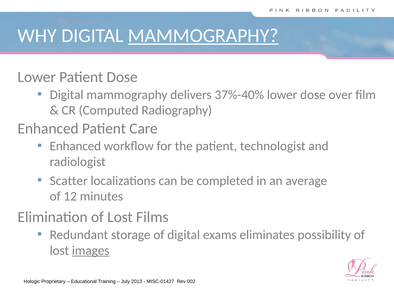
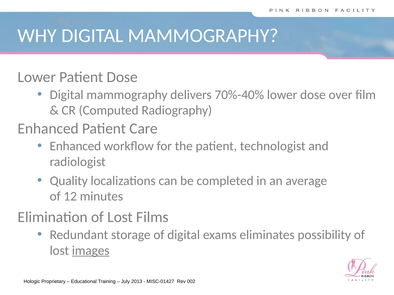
MAMMOGRAPHY at (203, 36) underline: present -> none
37%-40%: 37%-40% -> 70%-40%
Scatter: Scatter -> Quality
